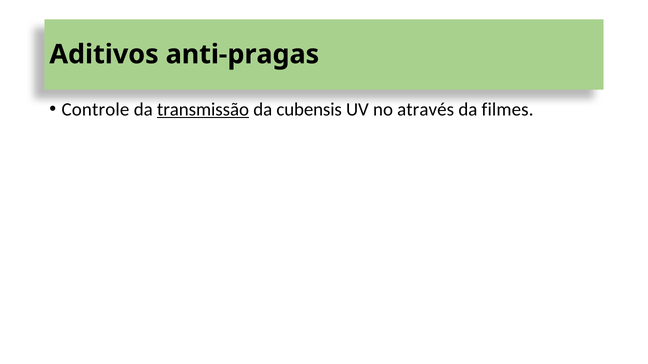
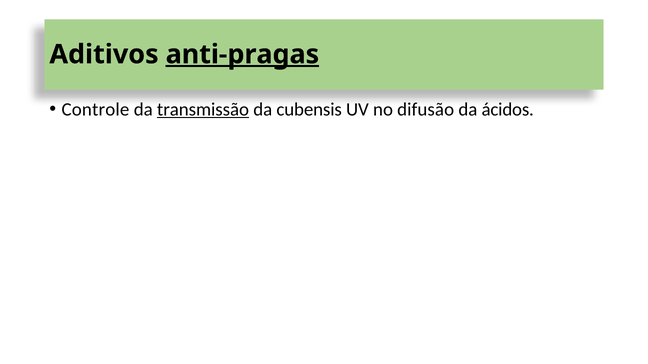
anti-pragas underline: none -> present
através: através -> difusão
filmes: filmes -> ácidos
